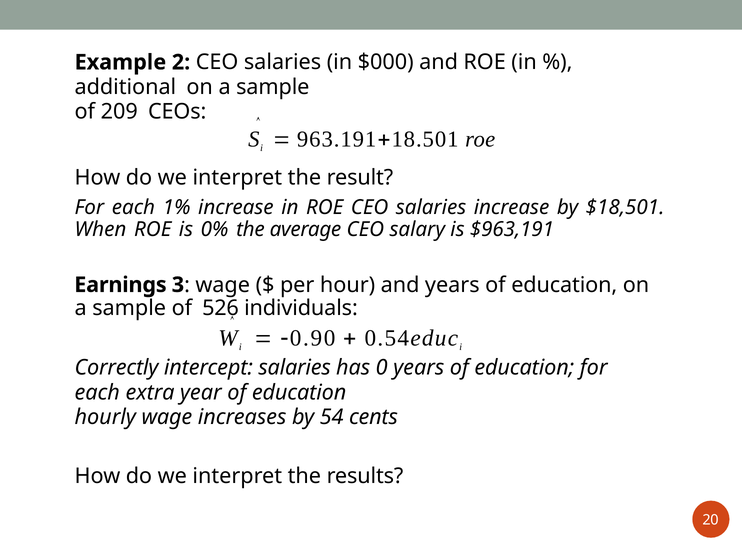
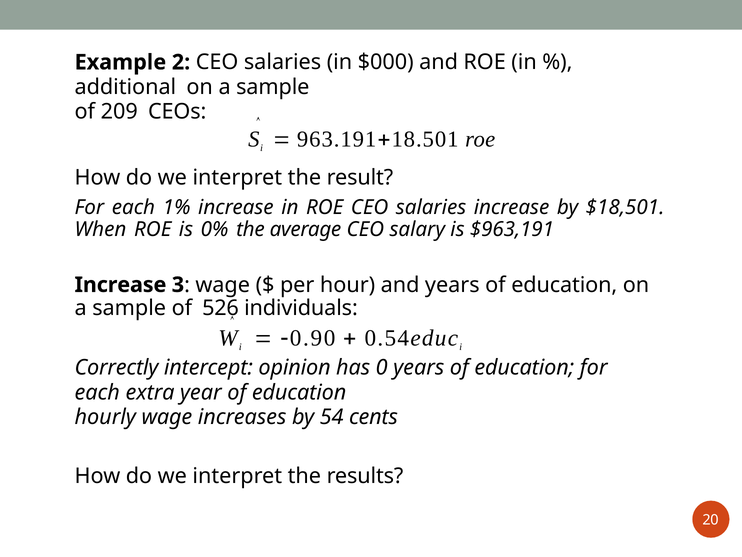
Earnings at (120, 285): Earnings -> Increase
intercept salaries: salaries -> opinion
